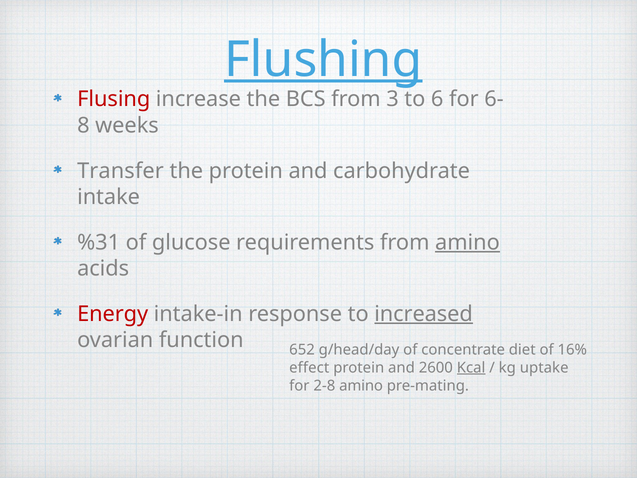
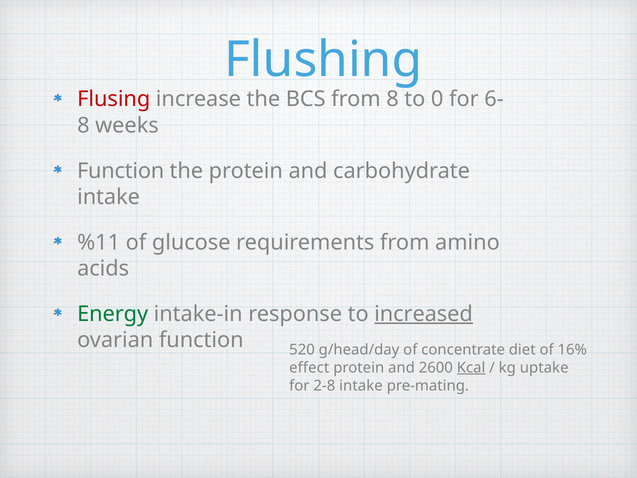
Flushing underline: present -> none
from 3: 3 -> 8
6: 6 -> 0
Transfer at (121, 171): Transfer -> Function
%31: %31 -> %11
amino at (467, 242) underline: present -> none
Energy colour: red -> green
652: 652 -> 520
2-8 amino: amino -> intake
